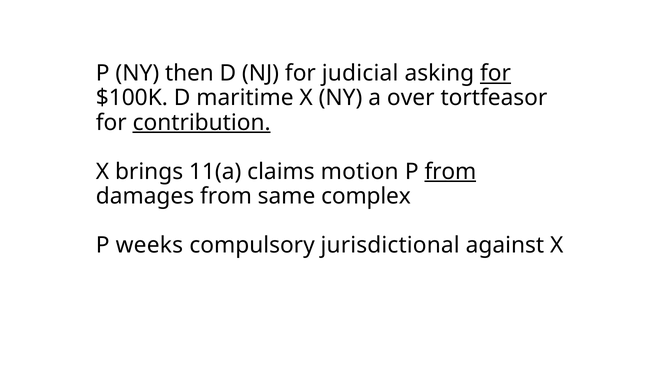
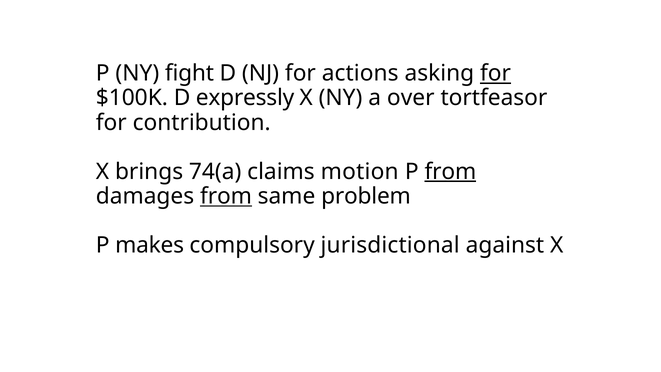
then: then -> fight
judicial: judicial -> actions
maritime: maritime -> expressly
contribution underline: present -> none
11(a: 11(a -> 74(a
from at (226, 196) underline: none -> present
complex: complex -> problem
weeks: weeks -> makes
